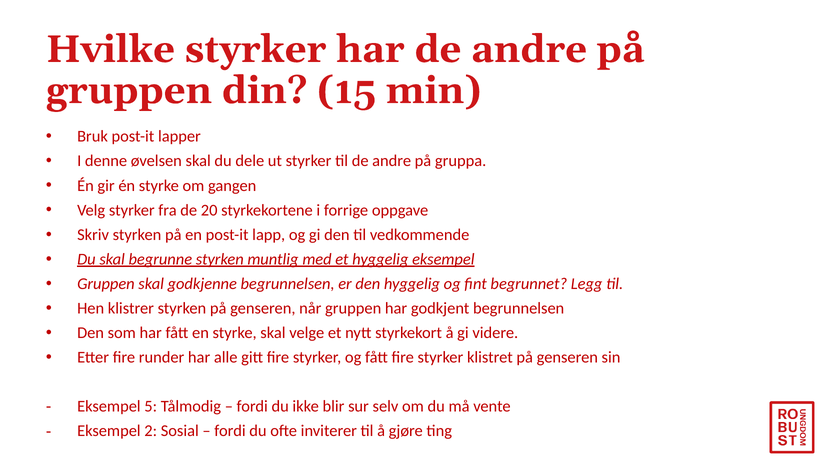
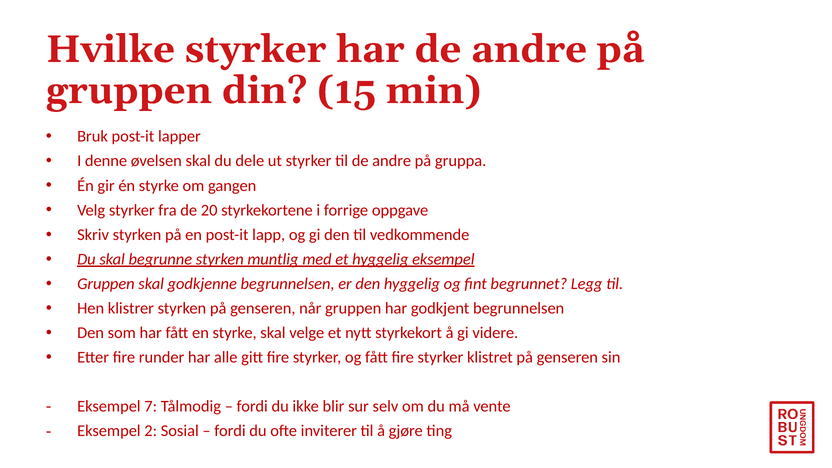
5: 5 -> 7
